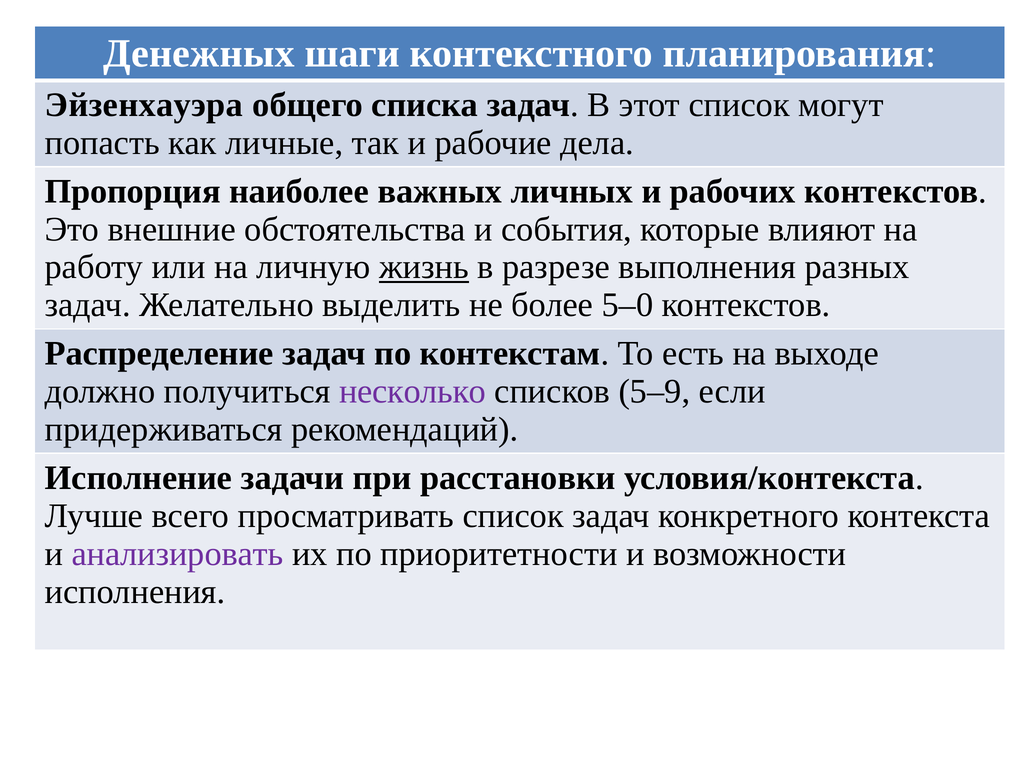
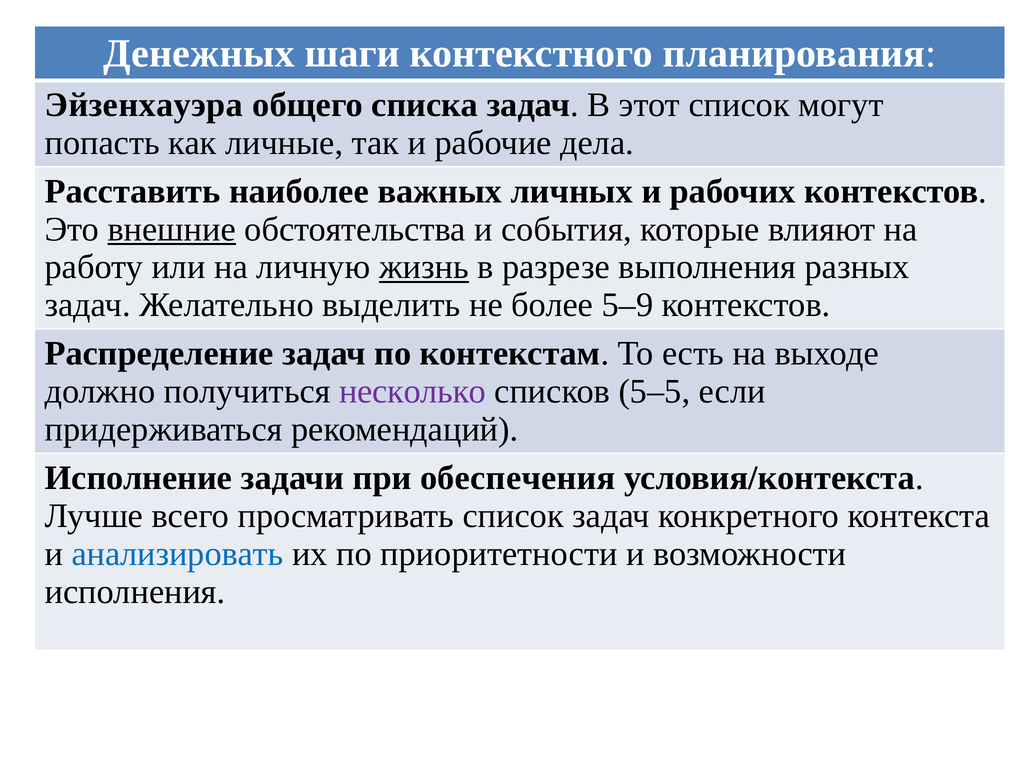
Пропорция: Пропорция -> Расставить
внешние underline: none -> present
5–0: 5–0 -> 5–9
5–9: 5–9 -> 5–5
расстановки: расстановки -> обеспечения
анализировать colour: purple -> blue
